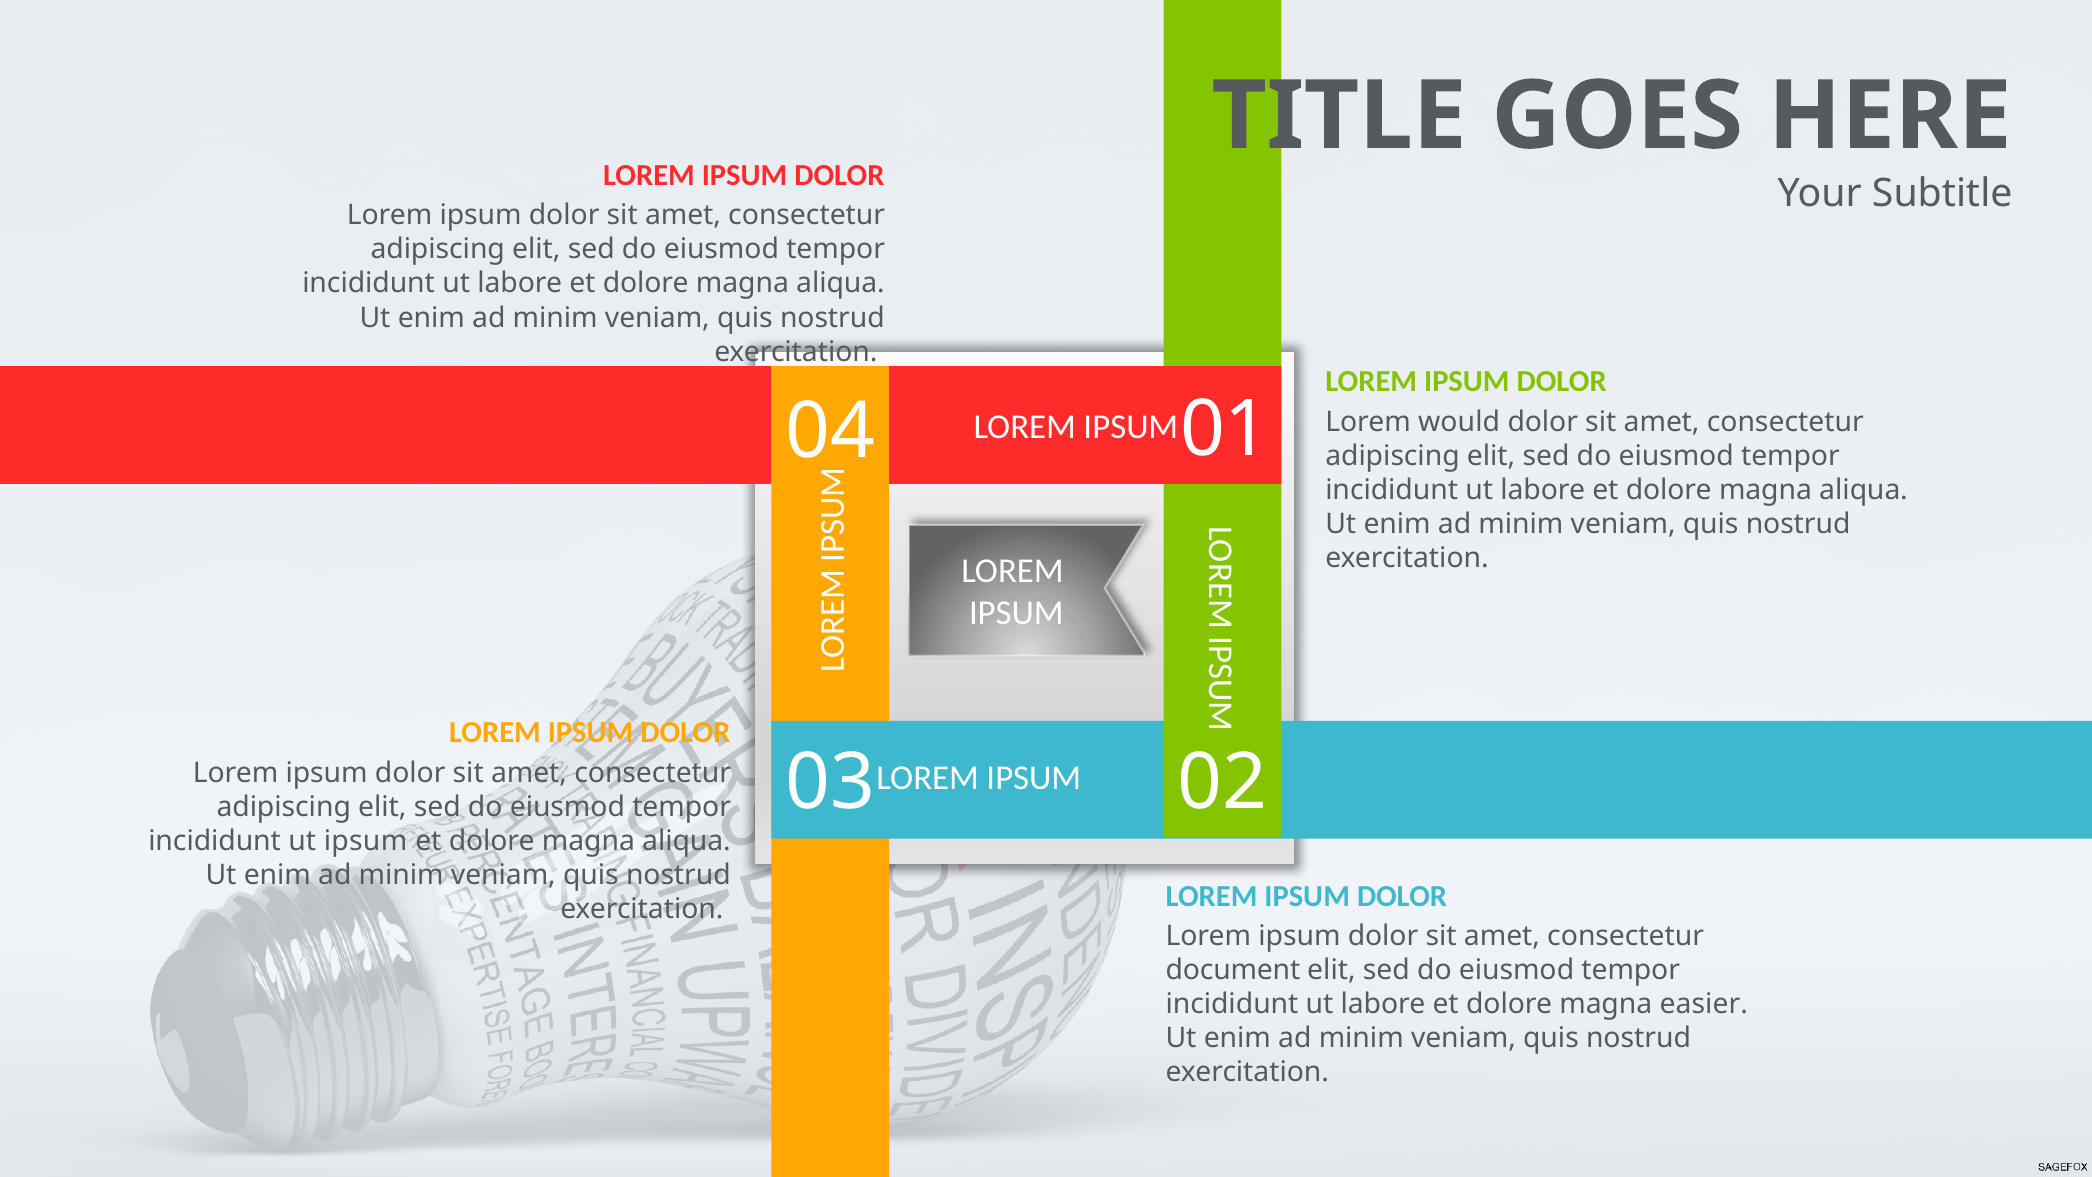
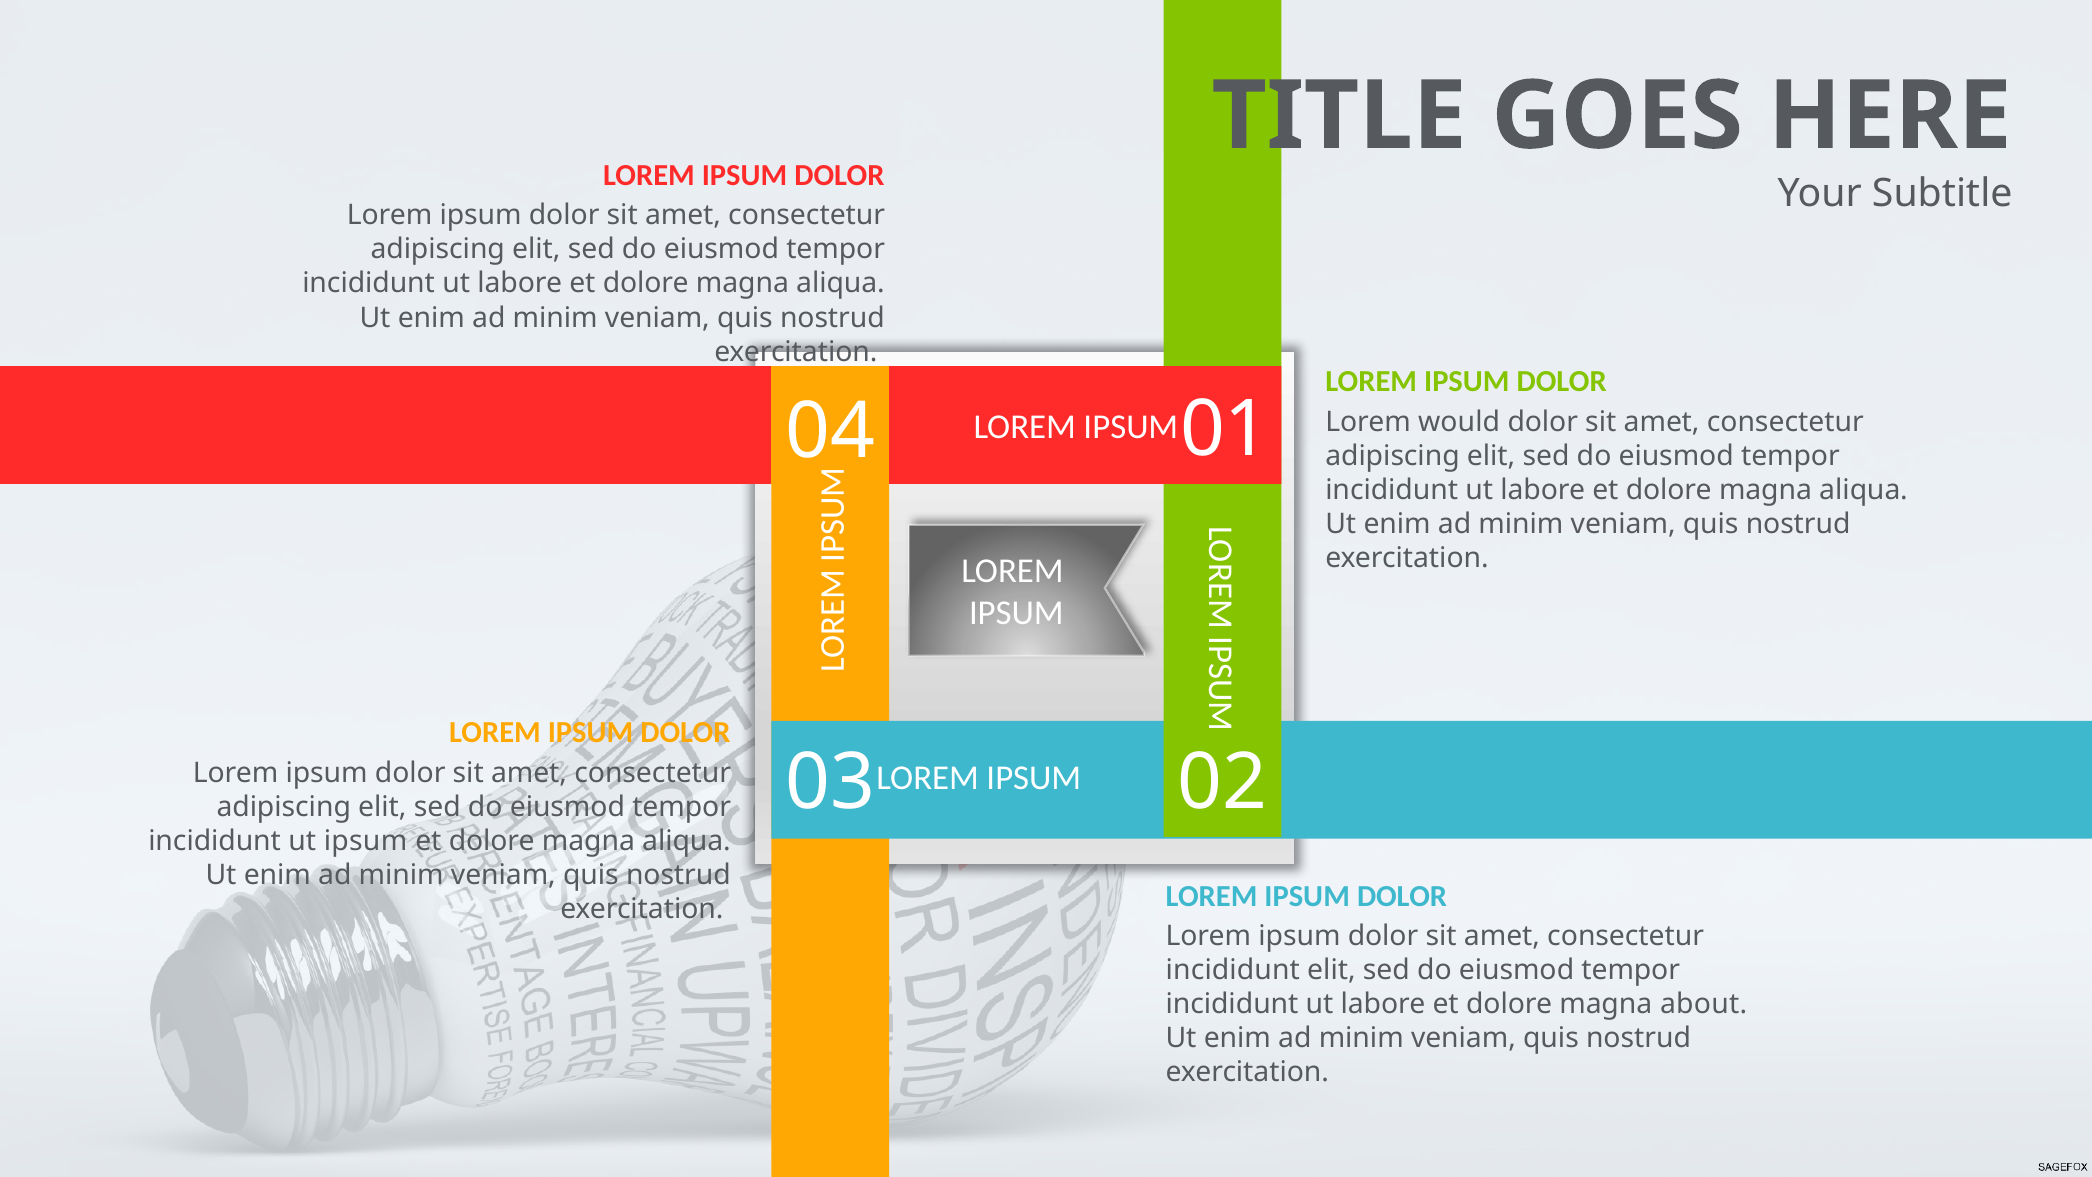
document at (1233, 970): document -> incididunt
easier: easier -> about
